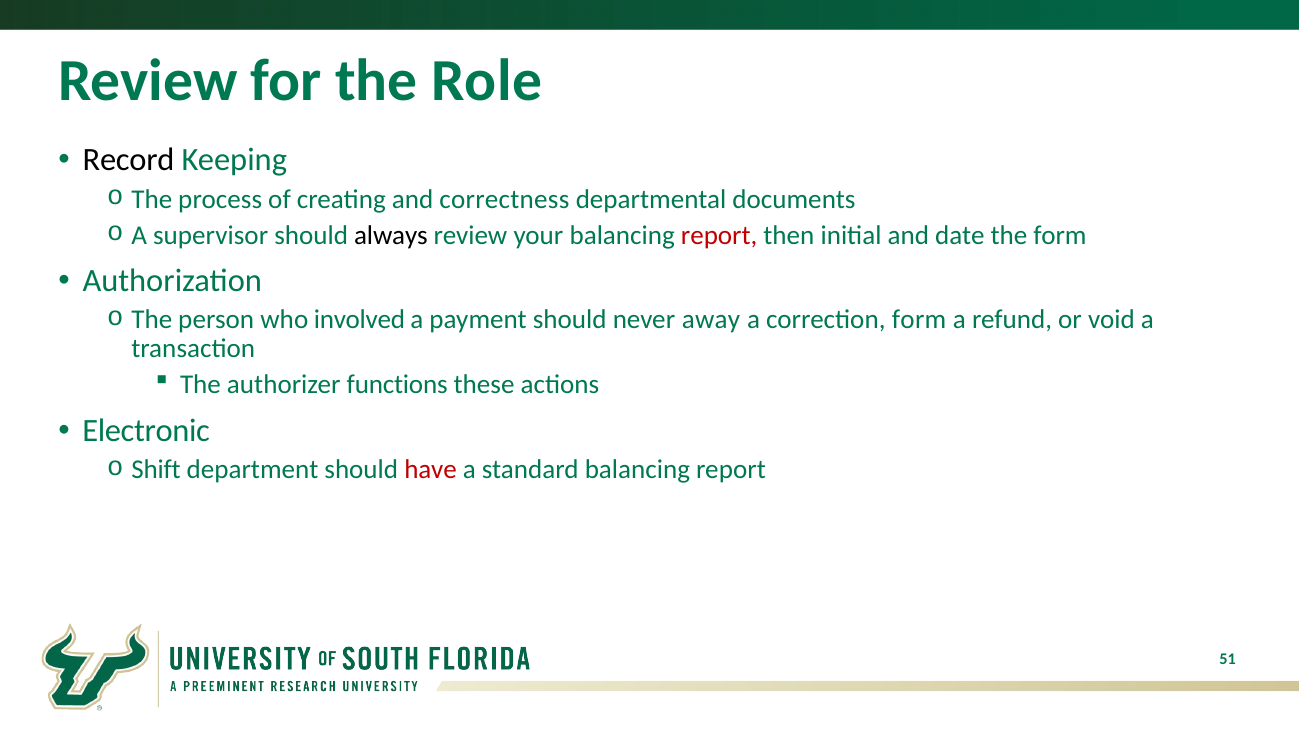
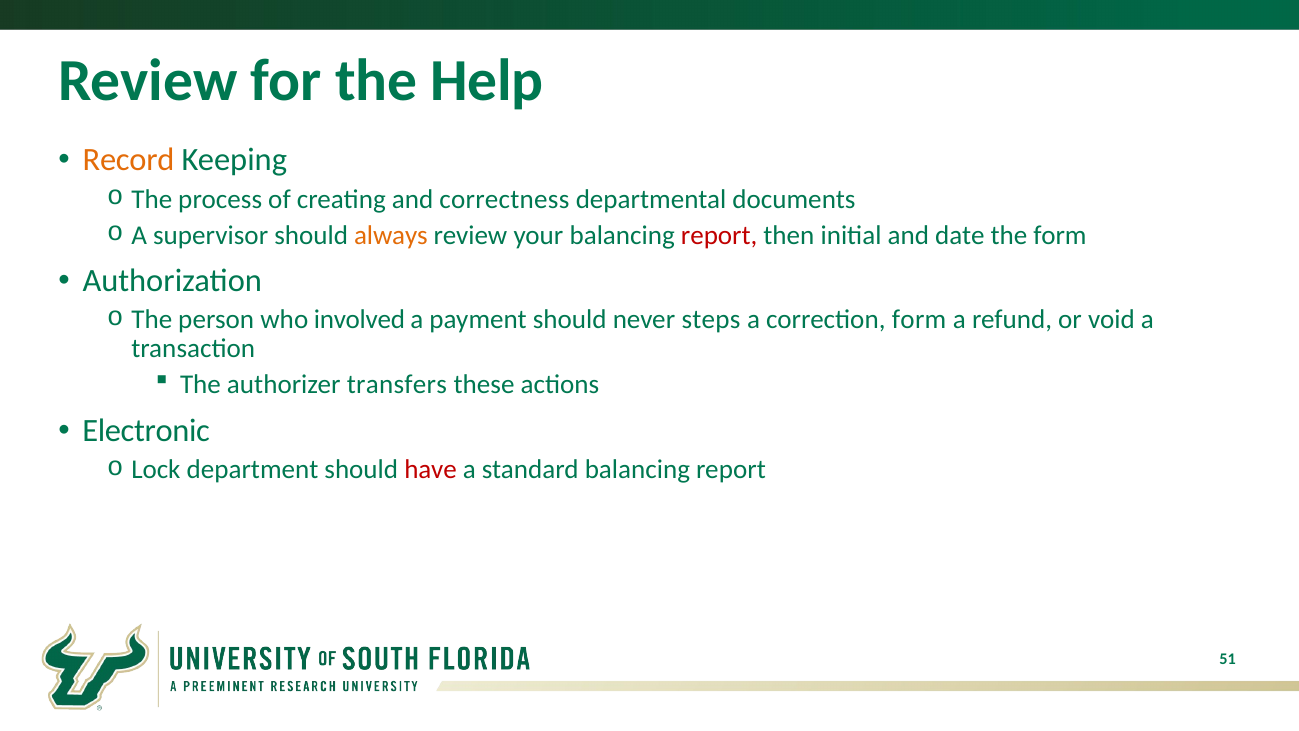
Role: Role -> Help
Record colour: black -> orange
always colour: black -> orange
away: away -> steps
functions: functions -> transfers
Shift: Shift -> Lock
